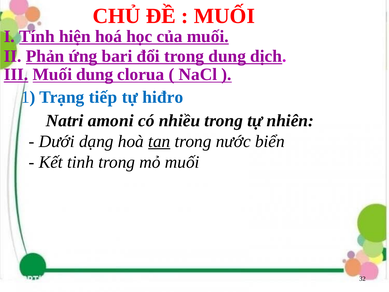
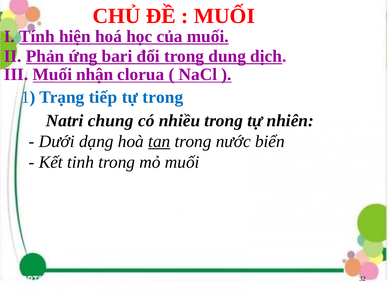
III underline: present -> none
Muối dung: dung -> nhận
tự hiđro: hiđro -> trong
amoni: amoni -> chung
